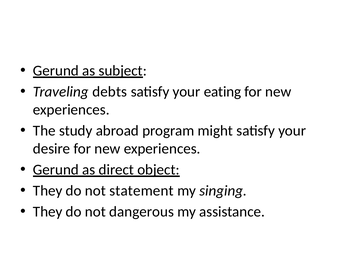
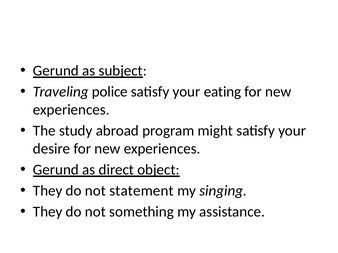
debts: debts -> police
dangerous: dangerous -> something
